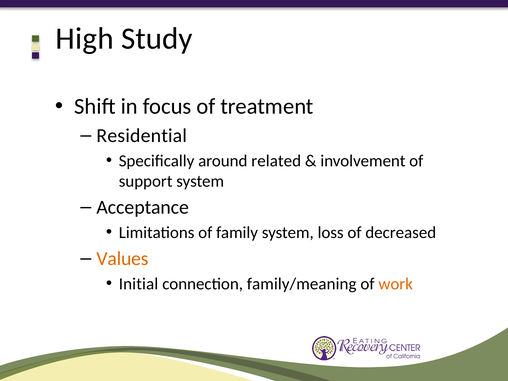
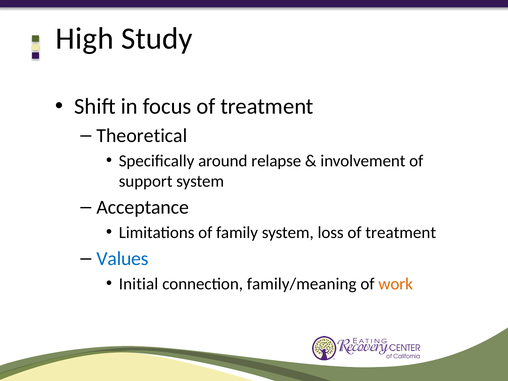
Residential: Residential -> Theoretical
related: related -> relapse
loss of decreased: decreased -> treatment
Values colour: orange -> blue
